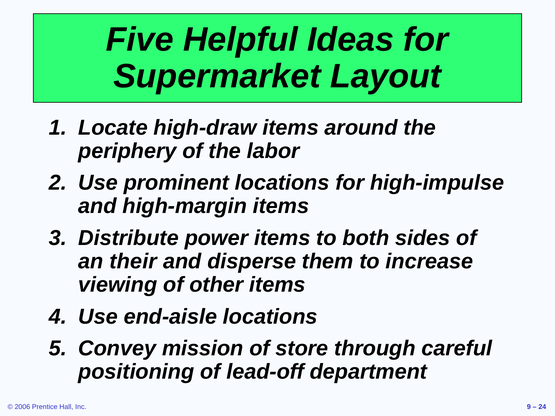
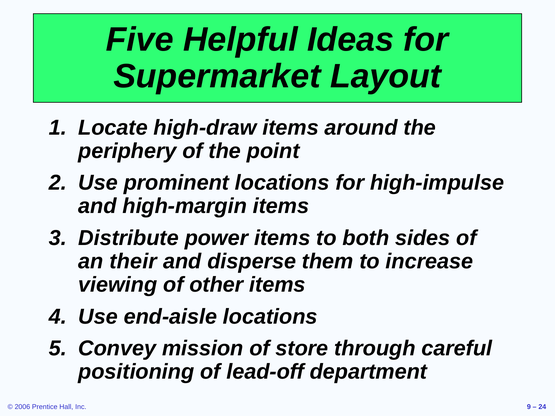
labor: labor -> point
